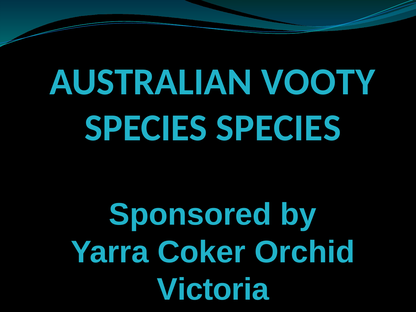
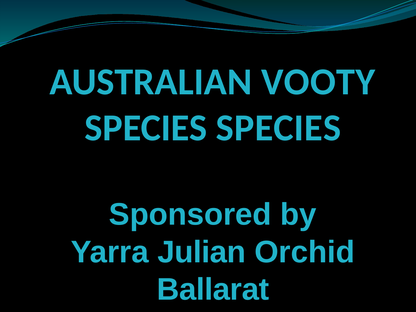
Coker: Coker -> Julian
Victoria: Victoria -> Ballarat
